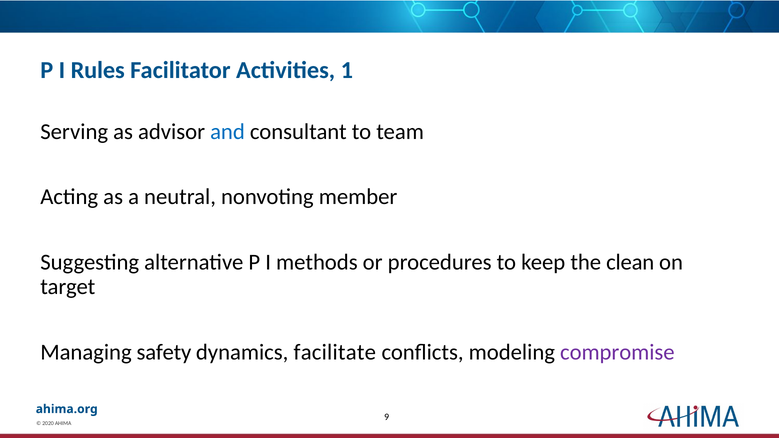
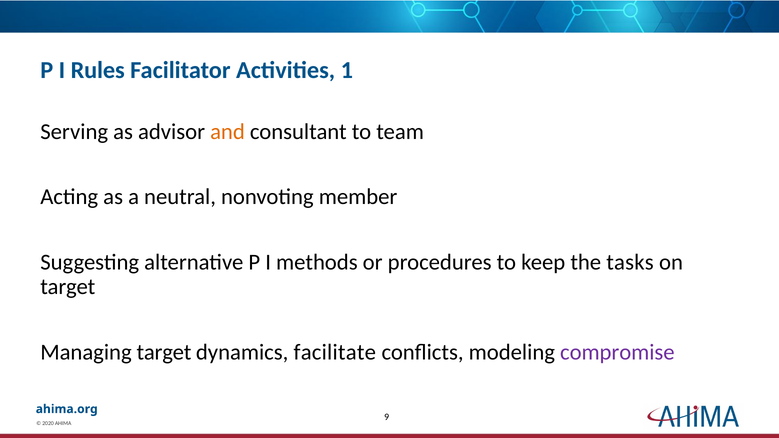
and colour: blue -> orange
clean: clean -> tasks
Managing safety: safety -> target
